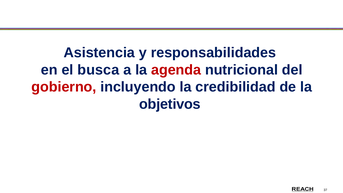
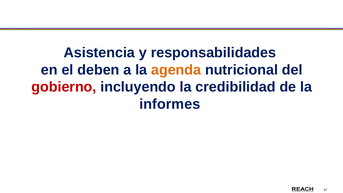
busca: busca -> deben
agenda colour: red -> orange
objetivos: objetivos -> informes
